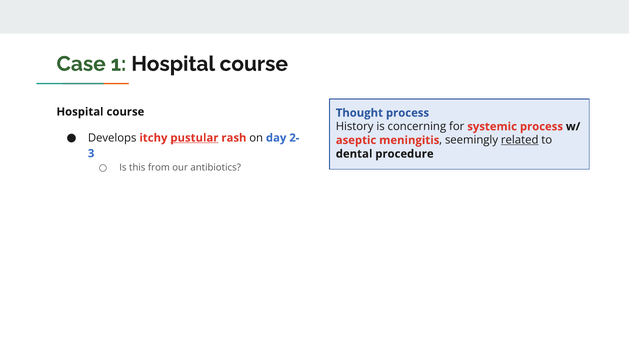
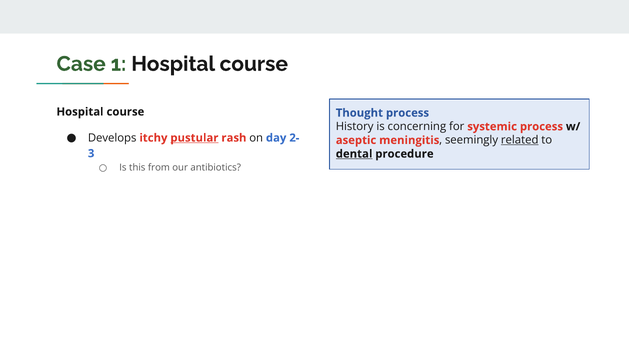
dental underline: none -> present
